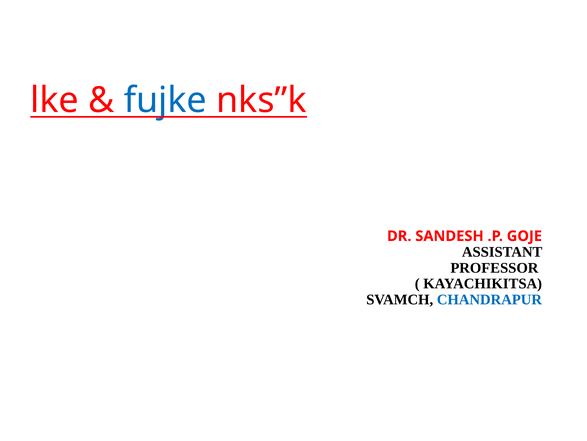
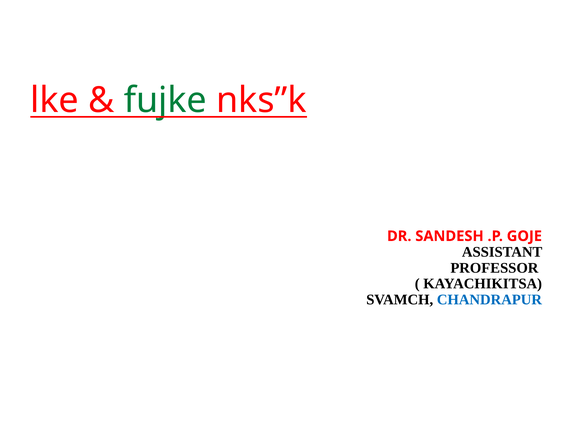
fujke colour: blue -> green
